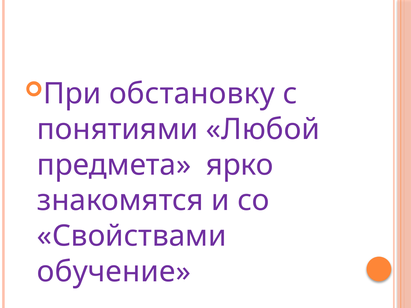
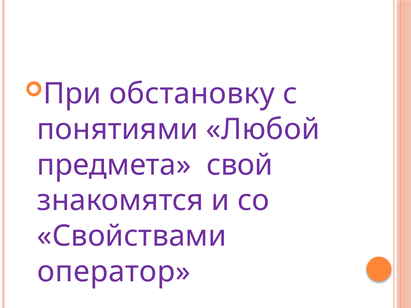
ярко: ярко -> свой
обучение: обучение -> оператор
